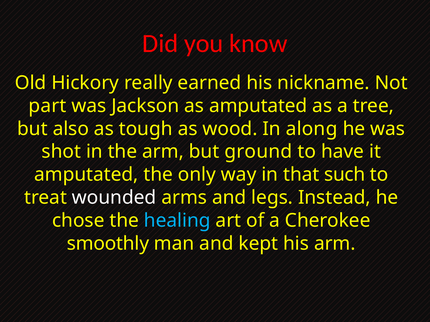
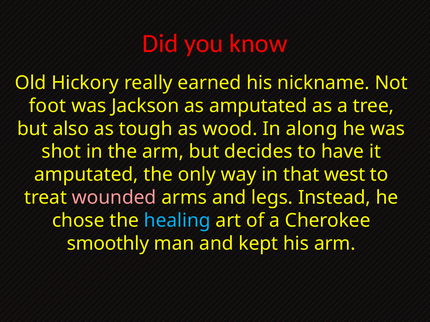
part: part -> foot
ground: ground -> decides
such: such -> west
wounded colour: white -> pink
